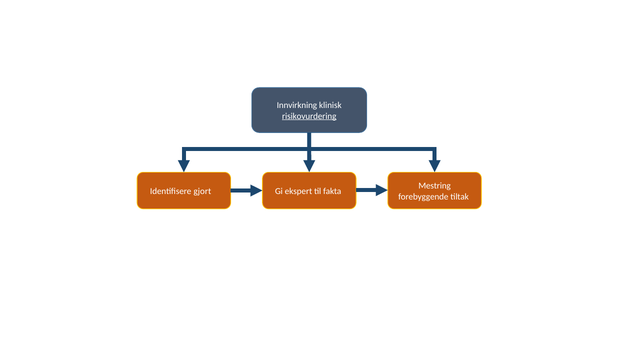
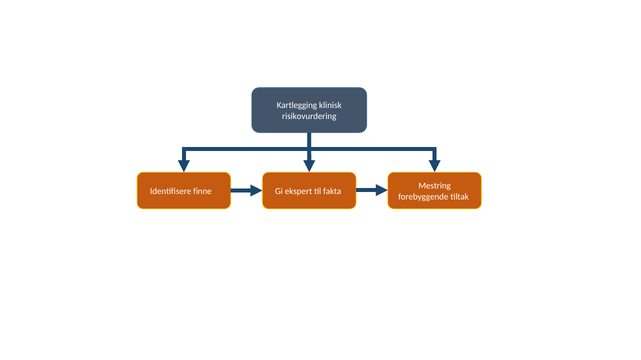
Innvirkning: Innvirkning -> Kartlegging
risikovurdering underline: present -> none
gjort: gjort -> finne
